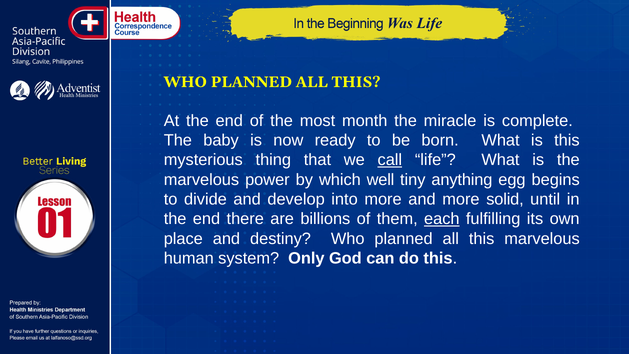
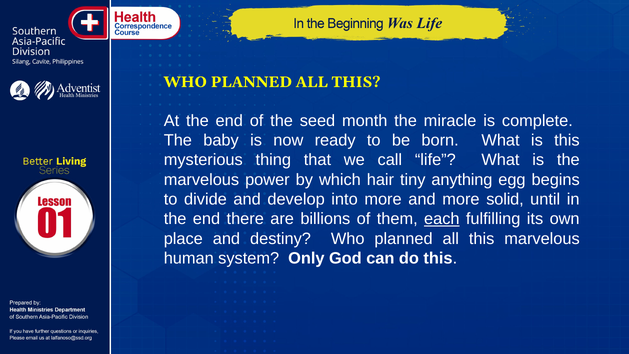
most: most -> seed
call underline: present -> none
well: well -> hair
